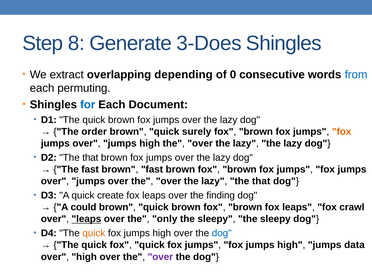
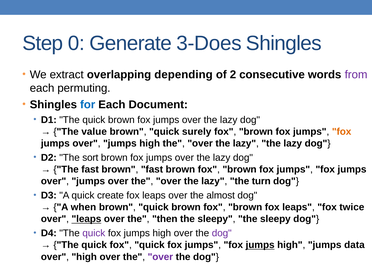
8: 8 -> 0
0: 0 -> 2
from colour: blue -> purple
order: order -> value
D2 The that: that -> sort
lazy the that: that -> turn
finding: finding -> almost
could: could -> when
crawl: crawl -> twice
only: only -> then
quick at (94, 233) colour: orange -> purple
dog at (222, 233) colour: blue -> purple
jumps at (260, 245) underline: none -> present
